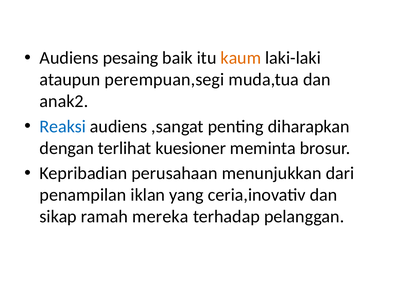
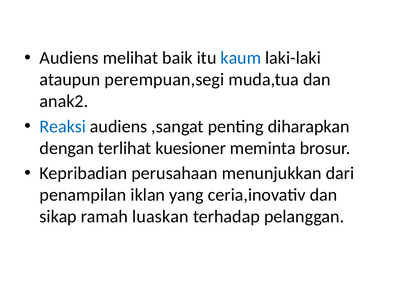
pesaing: pesaing -> melihat
kaum colour: orange -> blue
mereka: mereka -> luaskan
